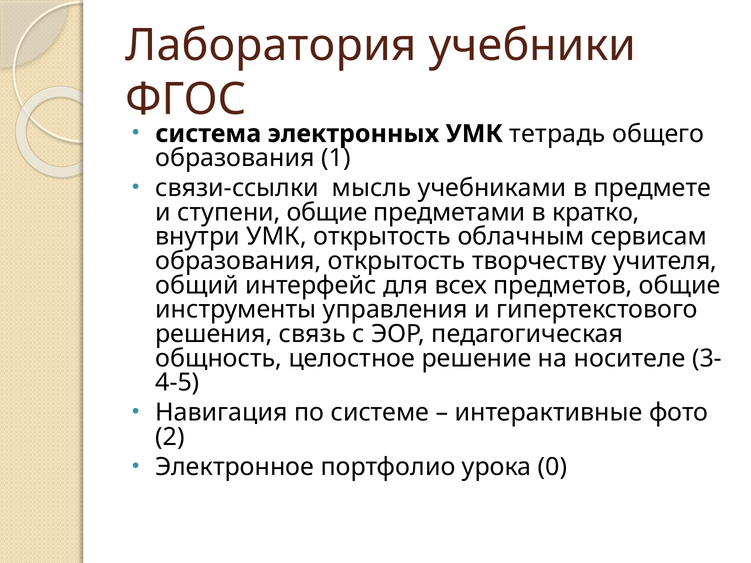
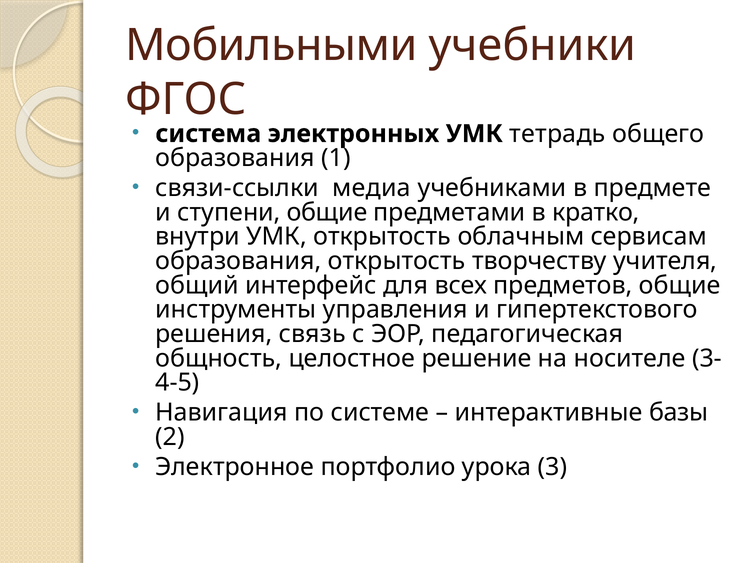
Лаборатория: Лаборатория -> Мобильными
мысль: мысль -> медиа
фото: фото -> базы
0: 0 -> 3
